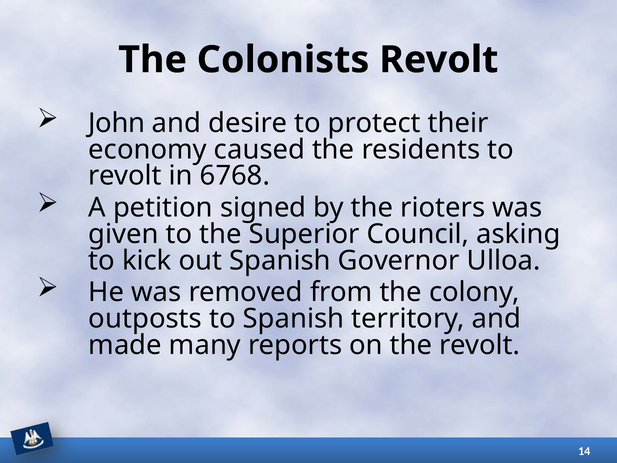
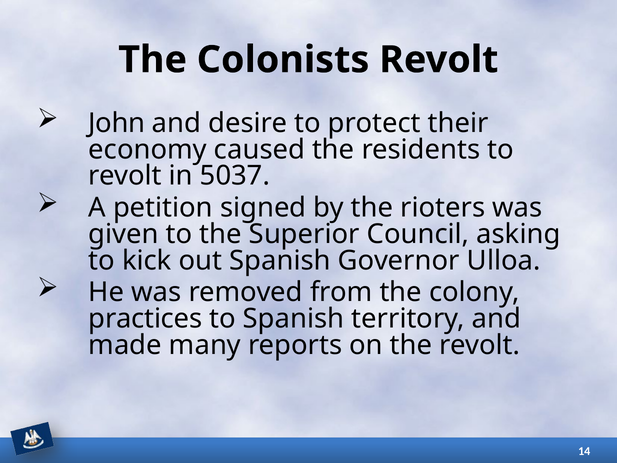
6768: 6768 -> 5037
outposts: outposts -> practices
